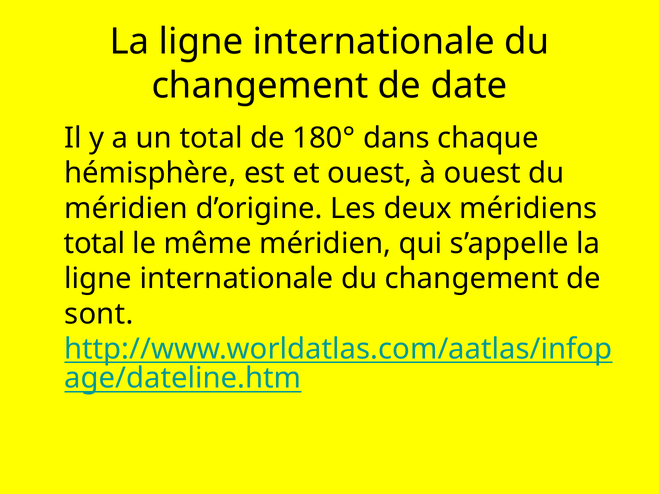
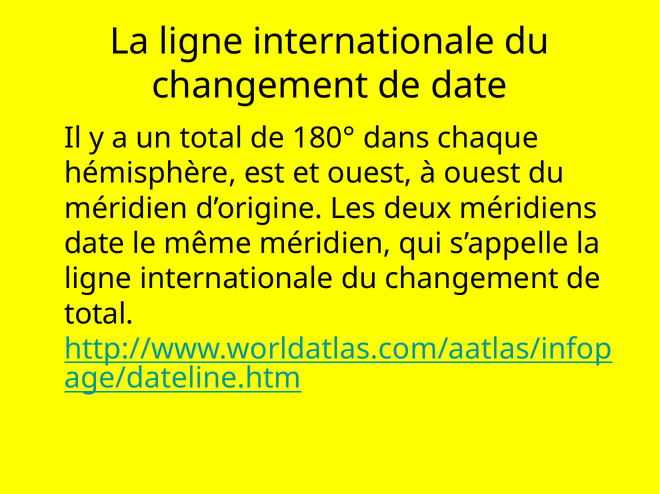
total at (95, 244): total -> date
sont at (99, 314): sont -> total
